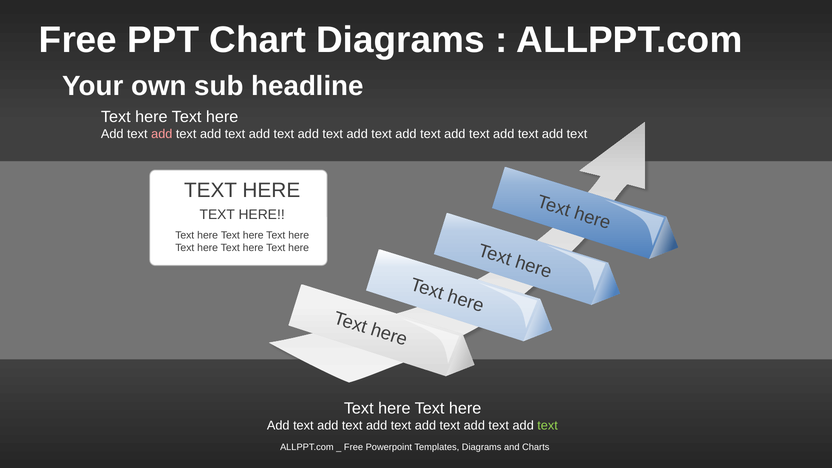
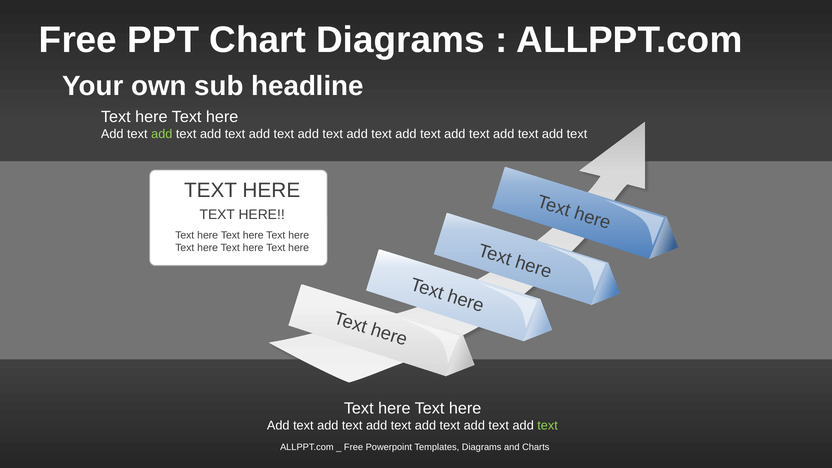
add at (162, 134) colour: pink -> light green
